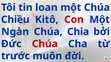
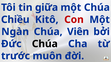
loan: loan -> giữa
Chia: Chia -> Viên
Chúa at (45, 44) colour: red -> black
